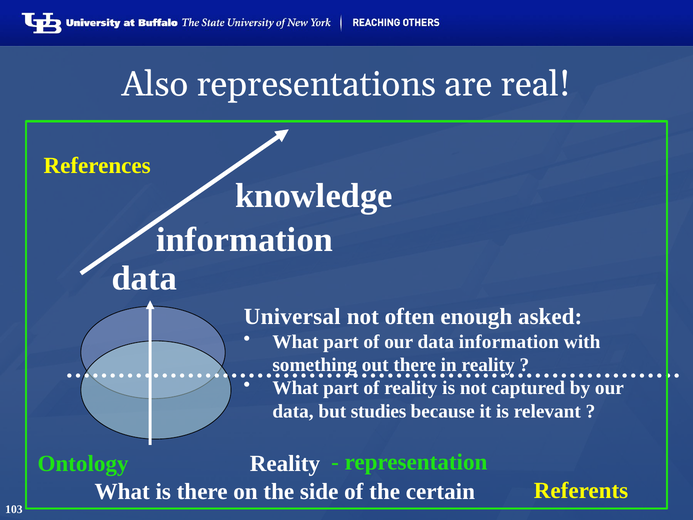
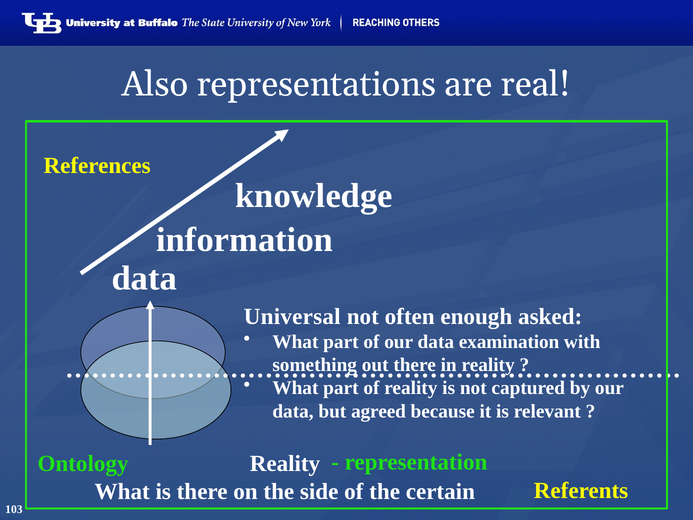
our data information: information -> examination
studies: studies -> agreed
